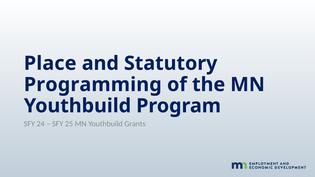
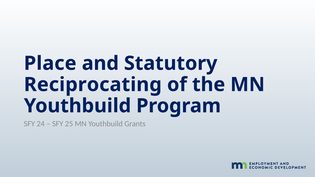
Programming: Programming -> Reciprocating
